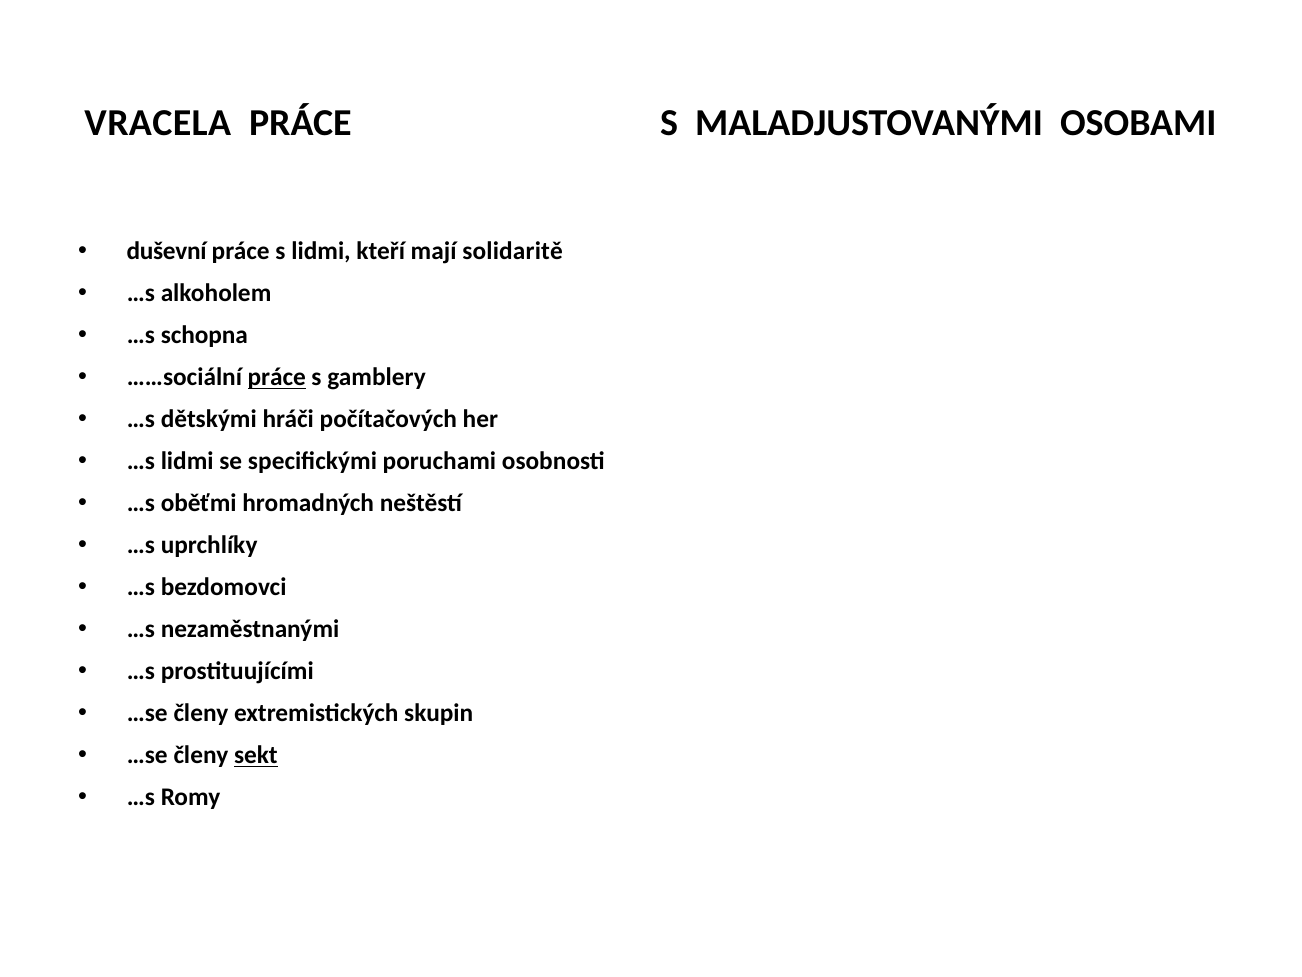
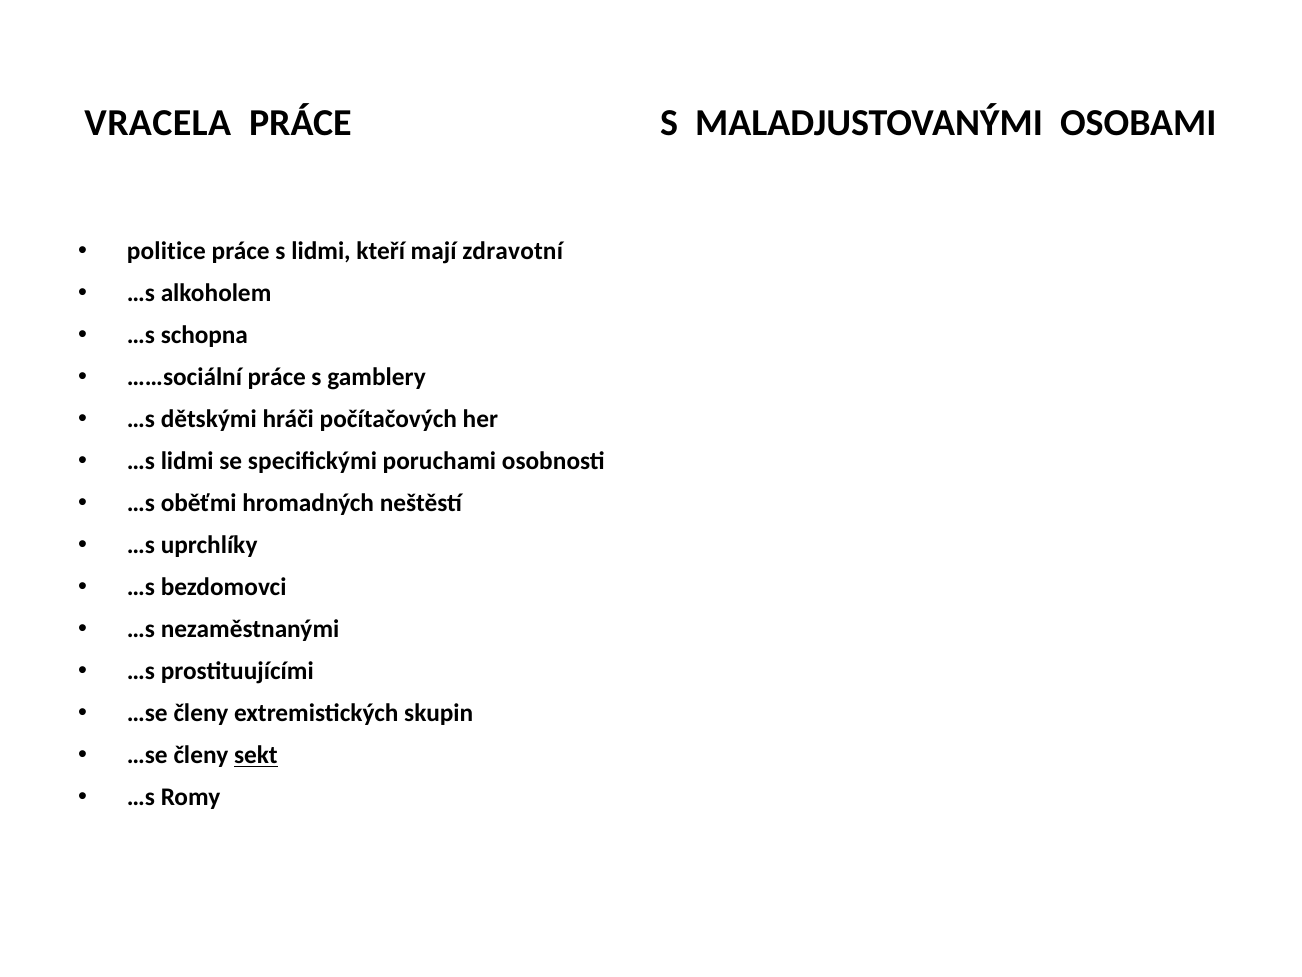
duševní: duševní -> politice
solidaritě: solidaritě -> zdravotní
práce at (277, 377) underline: present -> none
